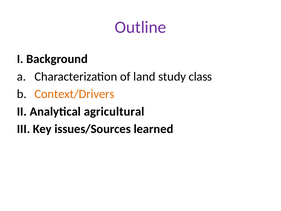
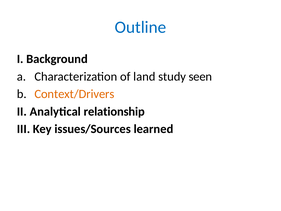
Outline colour: purple -> blue
class: class -> seen
agricultural: agricultural -> relationship
